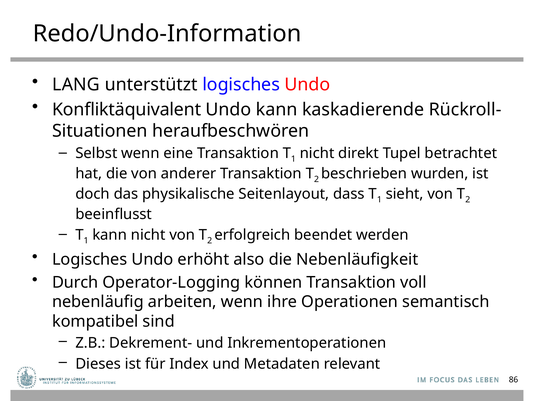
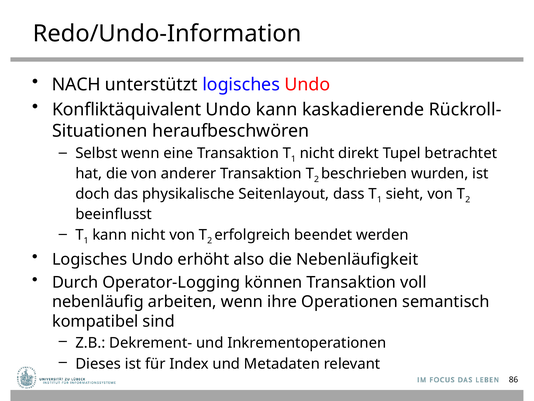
LANG: LANG -> NACH
